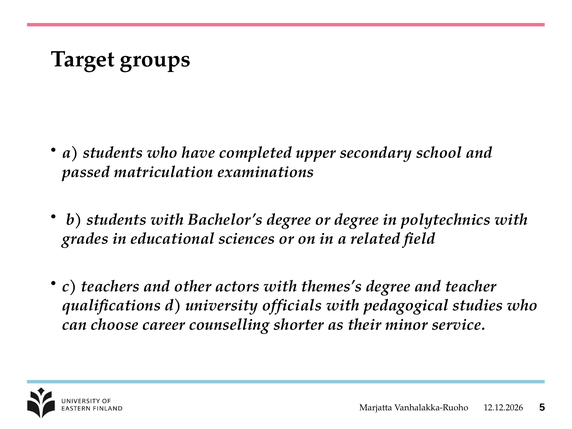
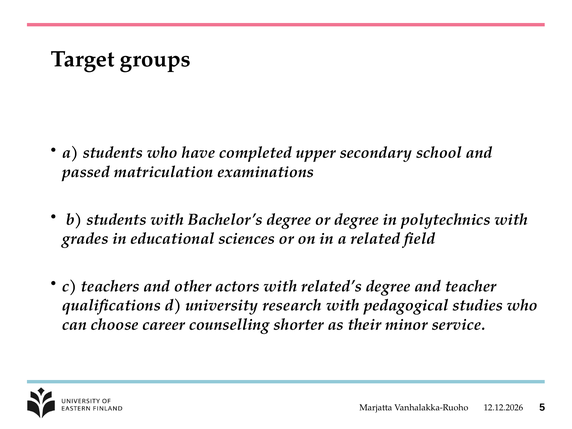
themes’s: themes’s -> related’s
officials: officials -> research
